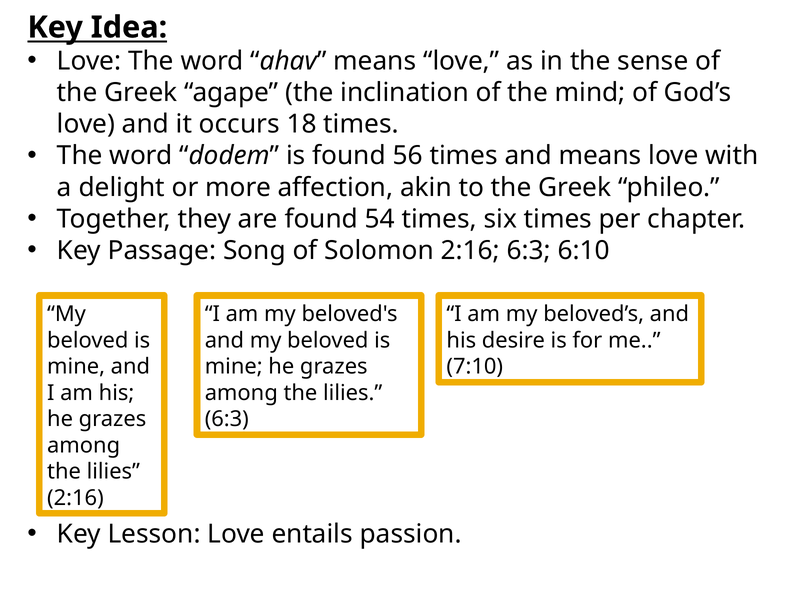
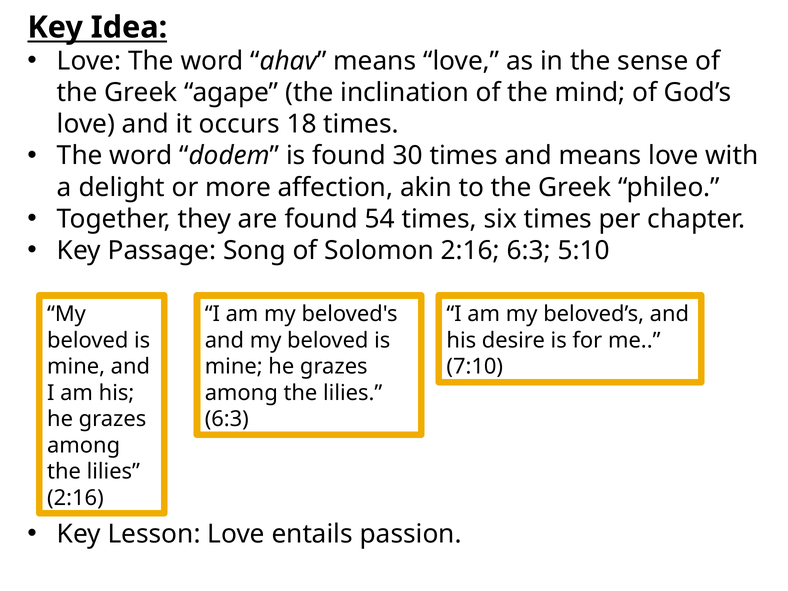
56: 56 -> 30
6:10: 6:10 -> 5:10
